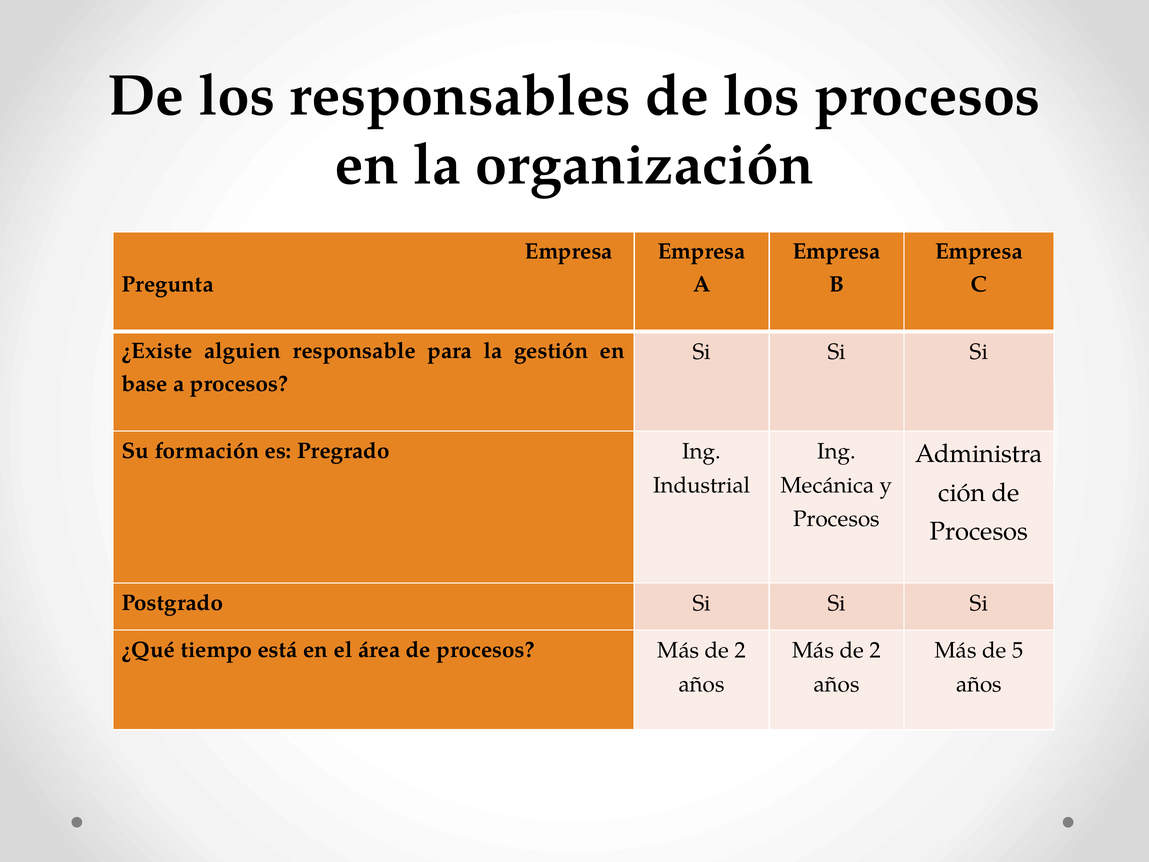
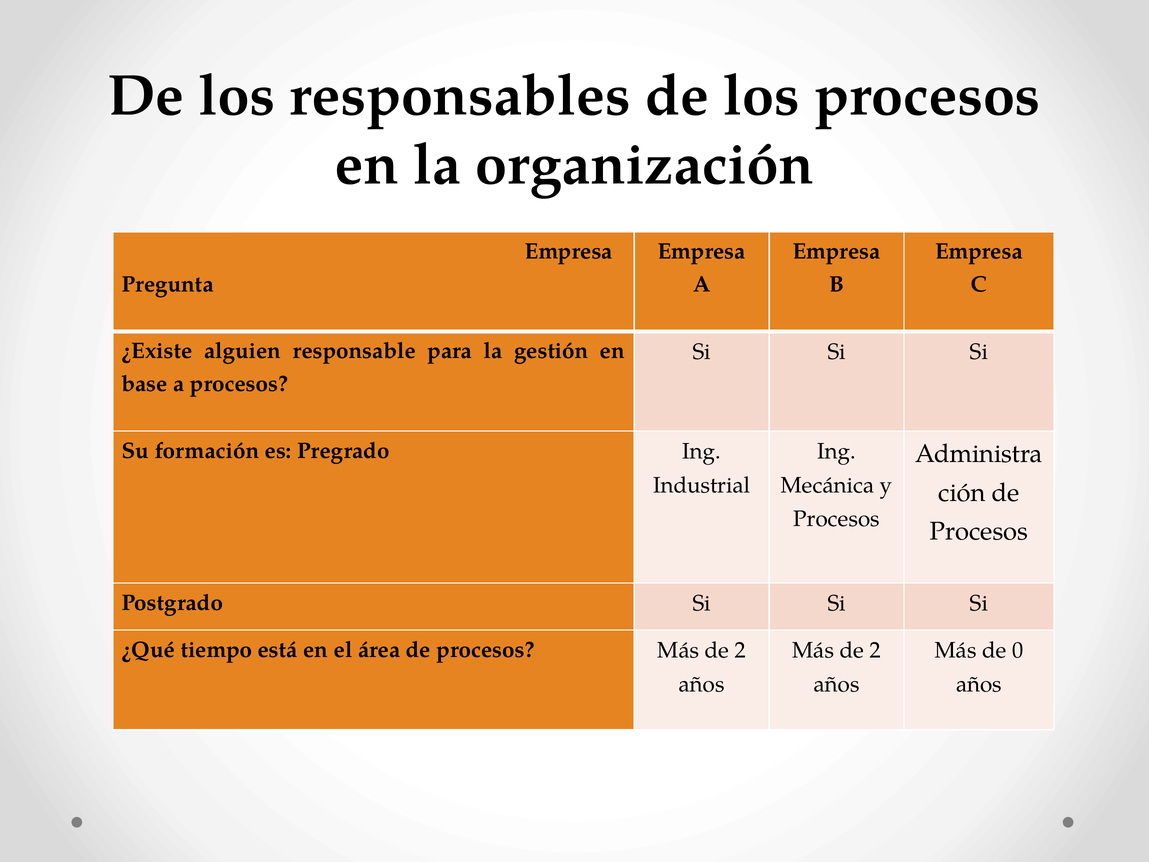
5: 5 -> 0
